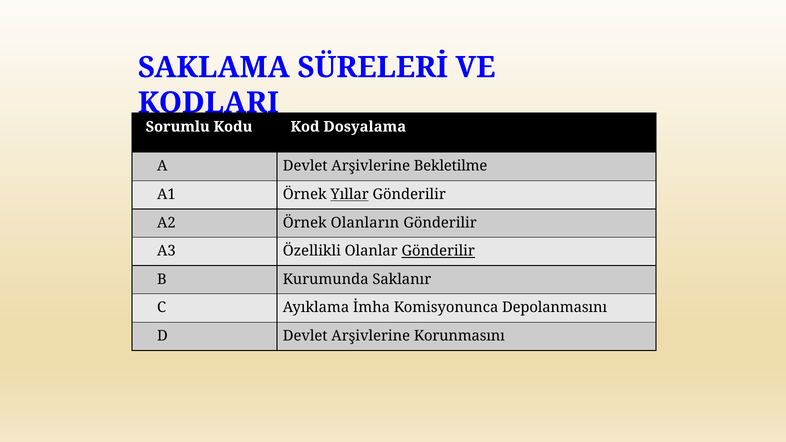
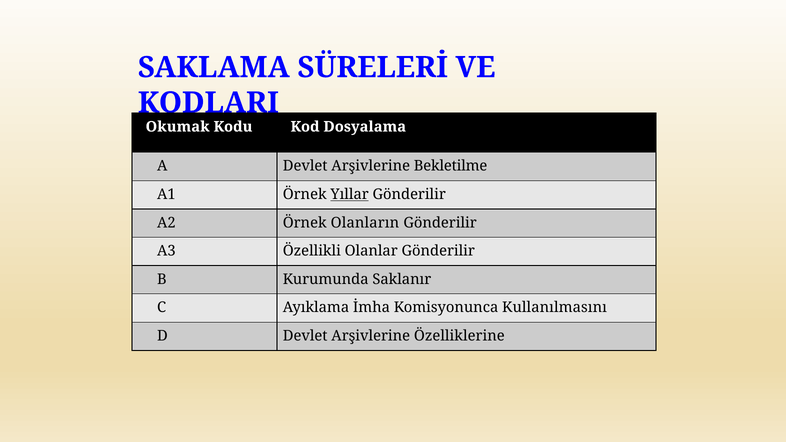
Sorumlu: Sorumlu -> Okumak
Gönderilir at (438, 251) underline: present -> none
Depolanmasını: Depolanmasını -> Kullanılmasını
Korunmasını: Korunmasını -> Özelliklerine
